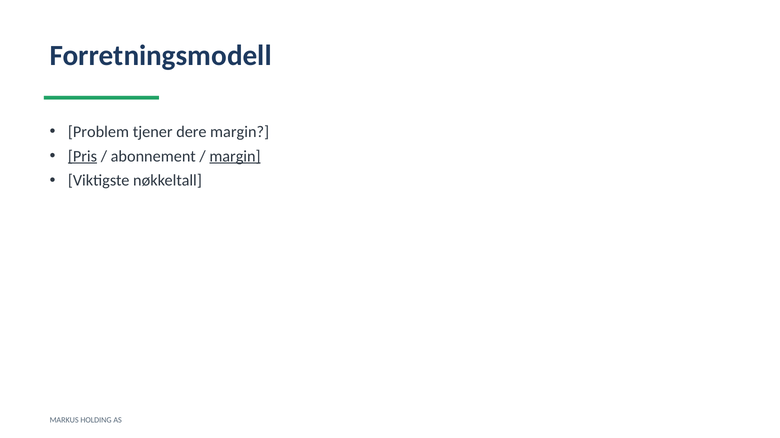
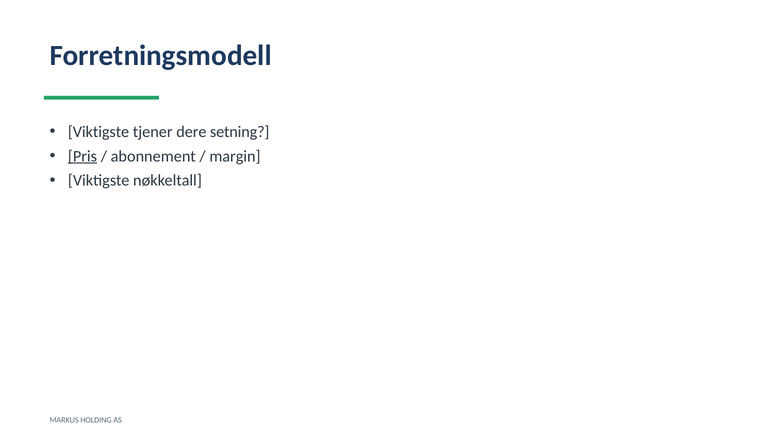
Problem at (98, 132): Problem -> Viktigste
dere margin: margin -> setning
margin at (235, 156) underline: present -> none
